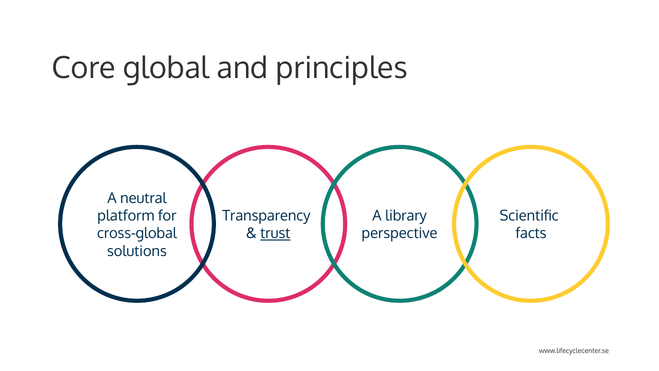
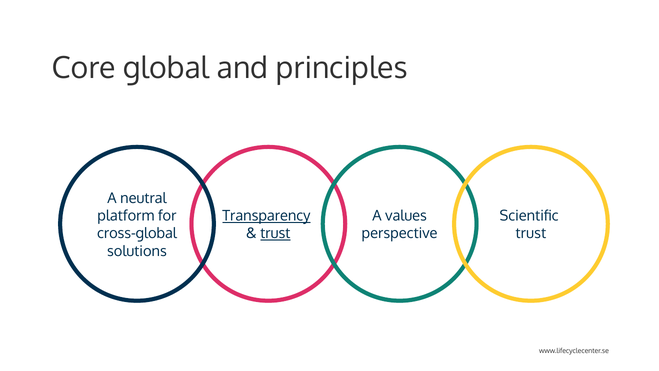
Transparency underline: none -> present
library: library -> values
facts at (531, 233): facts -> trust
